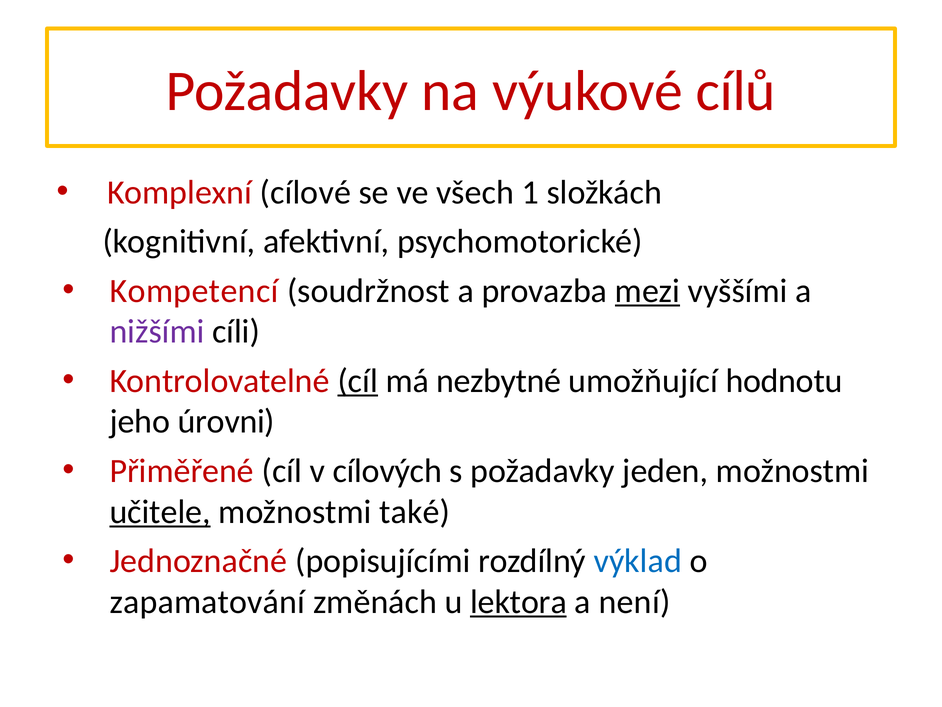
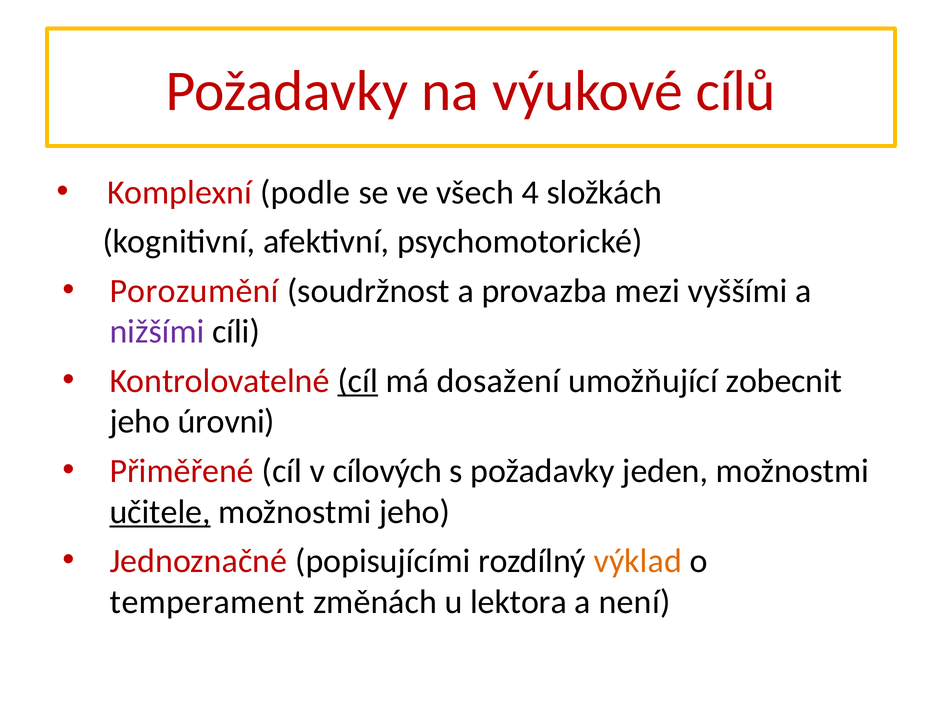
cílové: cílové -> podle
1: 1 -> 4
Kompetencí: Kompetencí -> Porozumění
mezi underline: present -> none
nezbytné: nezbytné -> dosažení
hodnotu: hodnotu -> zobecnit
možnostmi také: také -> jeho
výklad colour: blue -> orange
zapamatování: zapamatování -> temperament
lektora underline: present -> none
